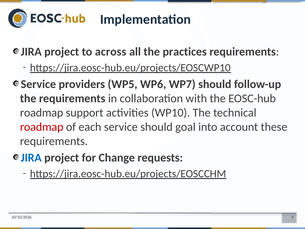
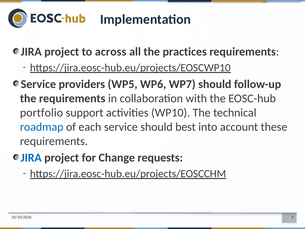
roadmap at (42, 113): roadmap -> portfolio
roadmap at (42, 127) colour: red -> blue
goal: goal -> best
